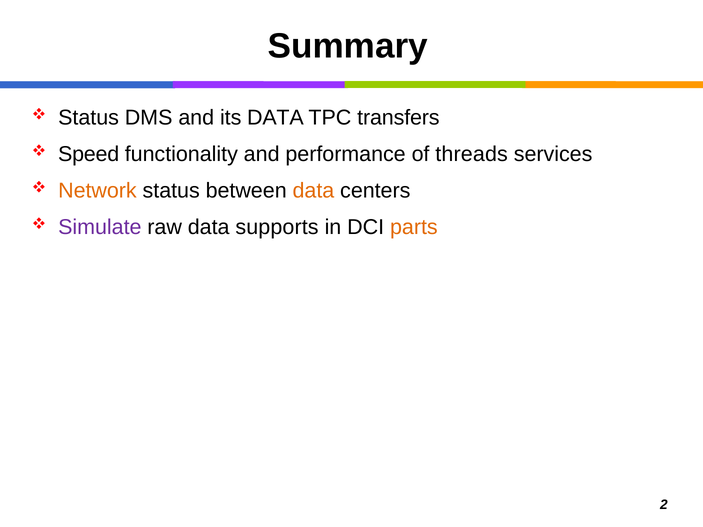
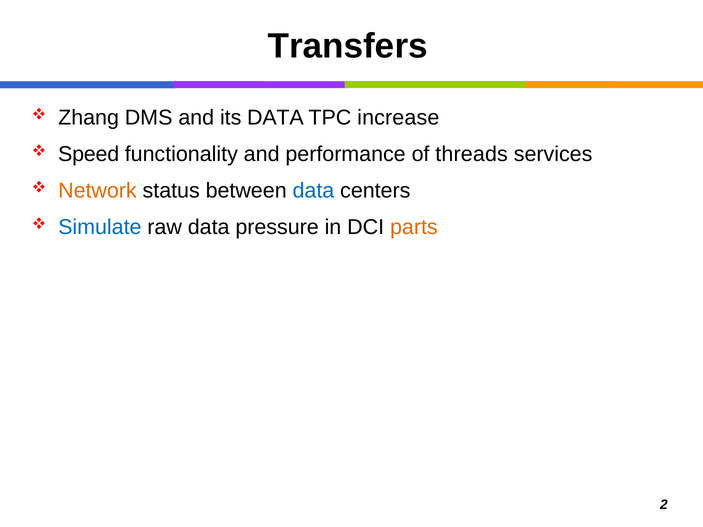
Summary: Summary -> Transfers
Status at (89, 118): Status -> Zhang
transfers: transfers -> increase
data at (313, 191) colour: orange -> blue
Simulate colour: purple -> blue
supports: supports -> pressure
